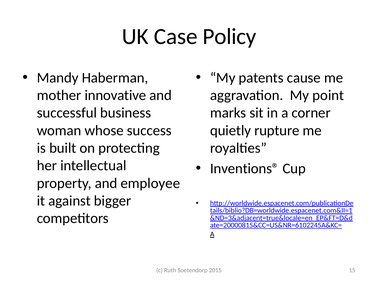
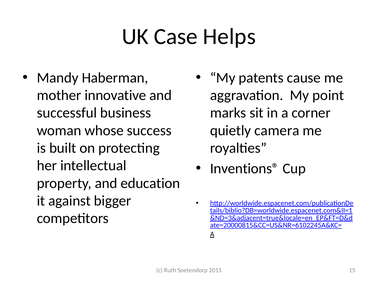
Policy: Policy -> Helps
rupture: rupture -> camera
employee: employee -> education
